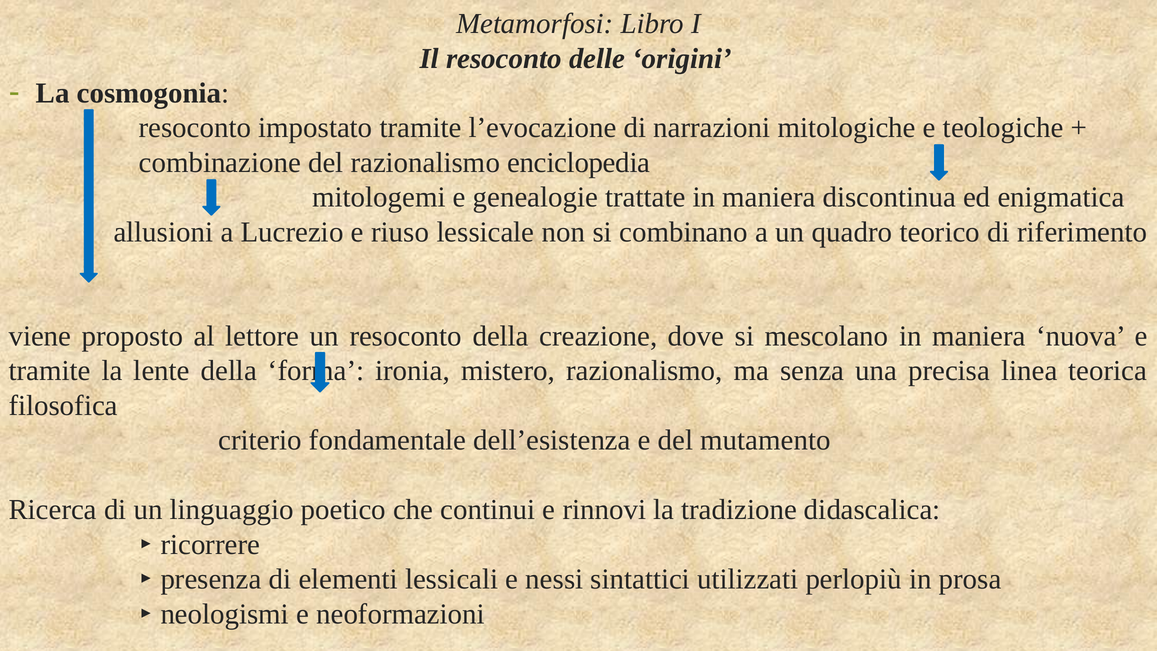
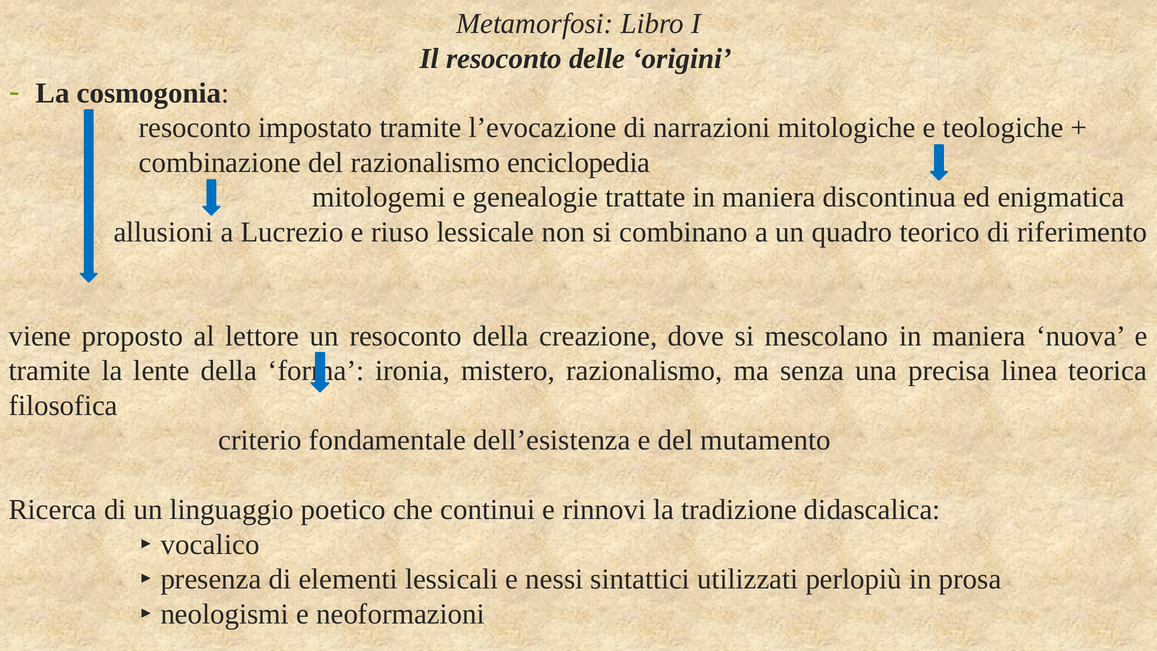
ricorrere: ricorrere -> vocalico
